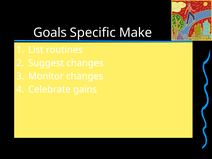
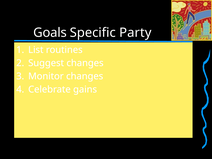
Make: Make -> Party
